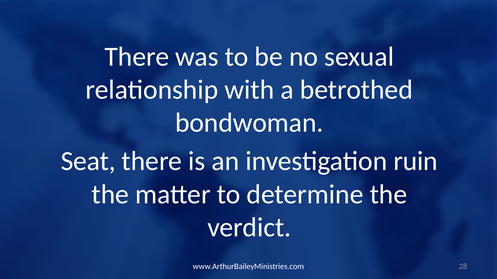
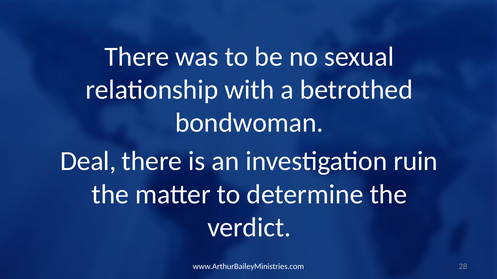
Seat: Seat -> Deal
